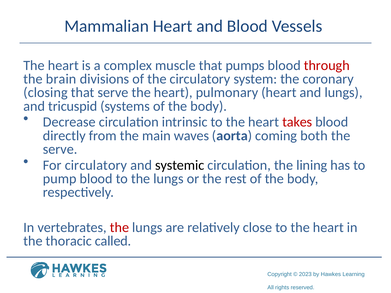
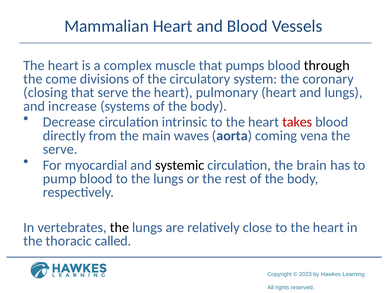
through colour: red -> black
brain: brain -> come
tricuspid: tricuspid -> increase
both: both -> vena
For circulatory: circulatory -> myocardial
lining: lining -> brain
the at (119, 228) colour: red -> black
